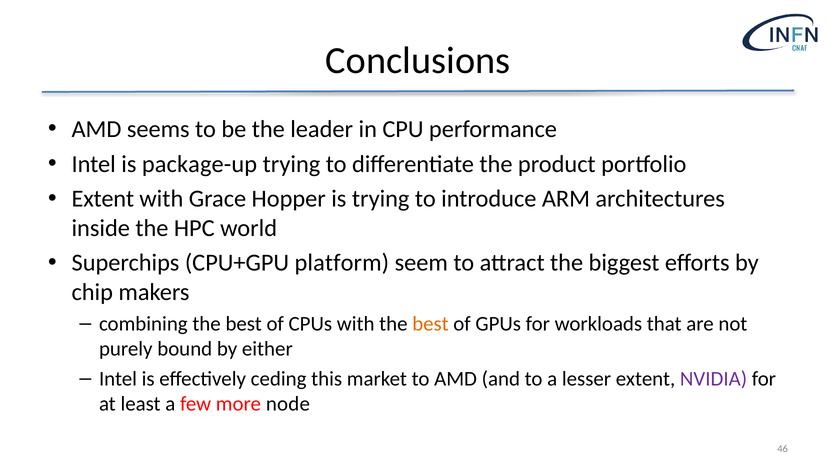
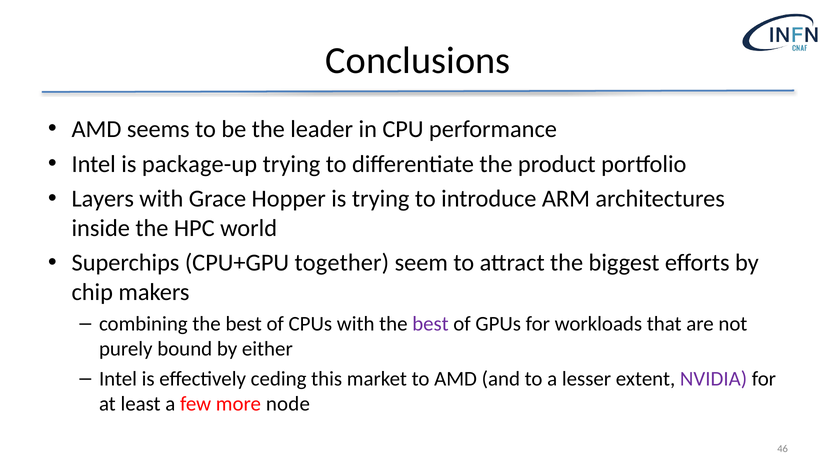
Extent at (103, 199): Extent -> Layers
platform: platform -> together
best at (430, 324) colour: orange -> purple
